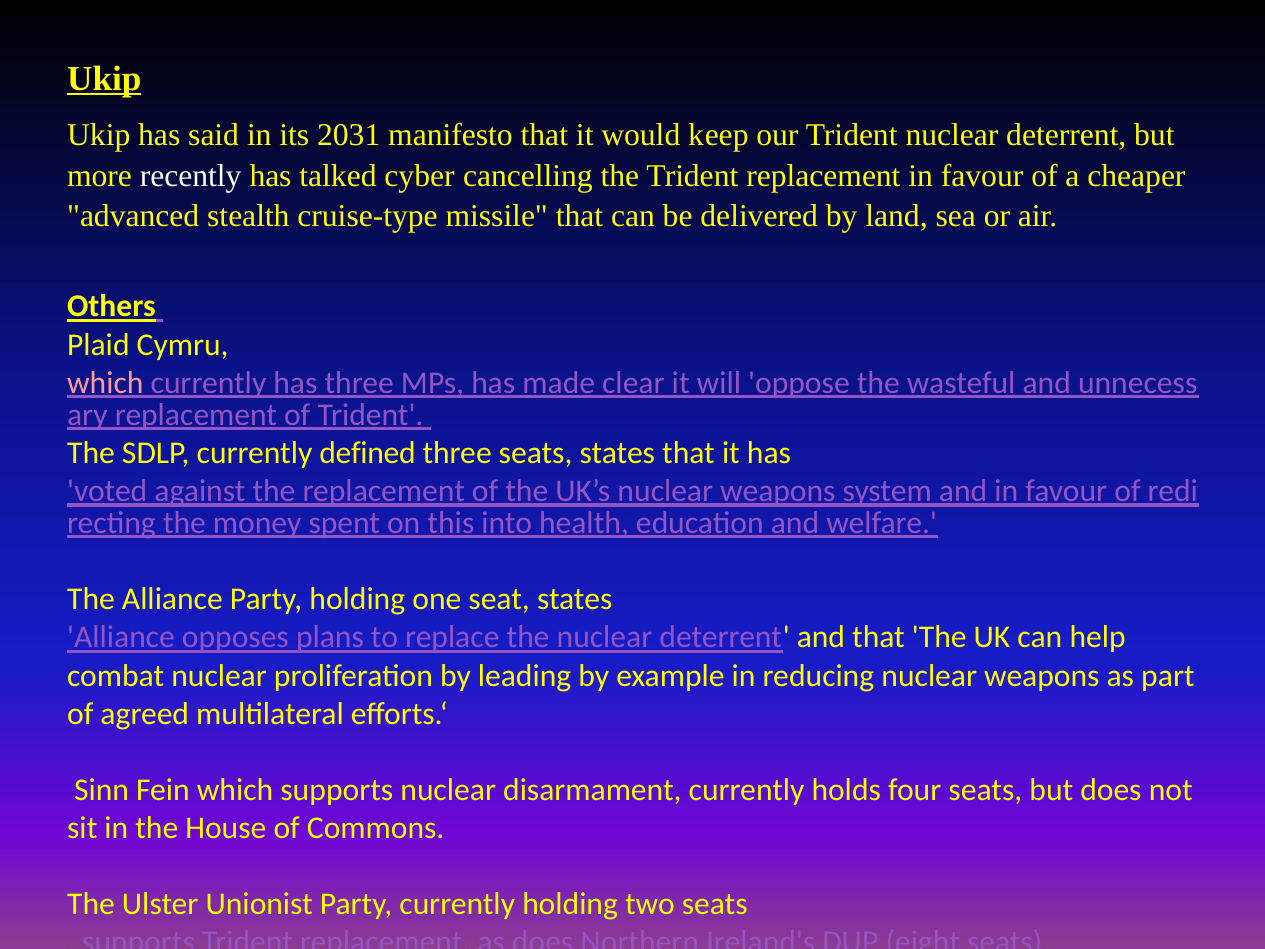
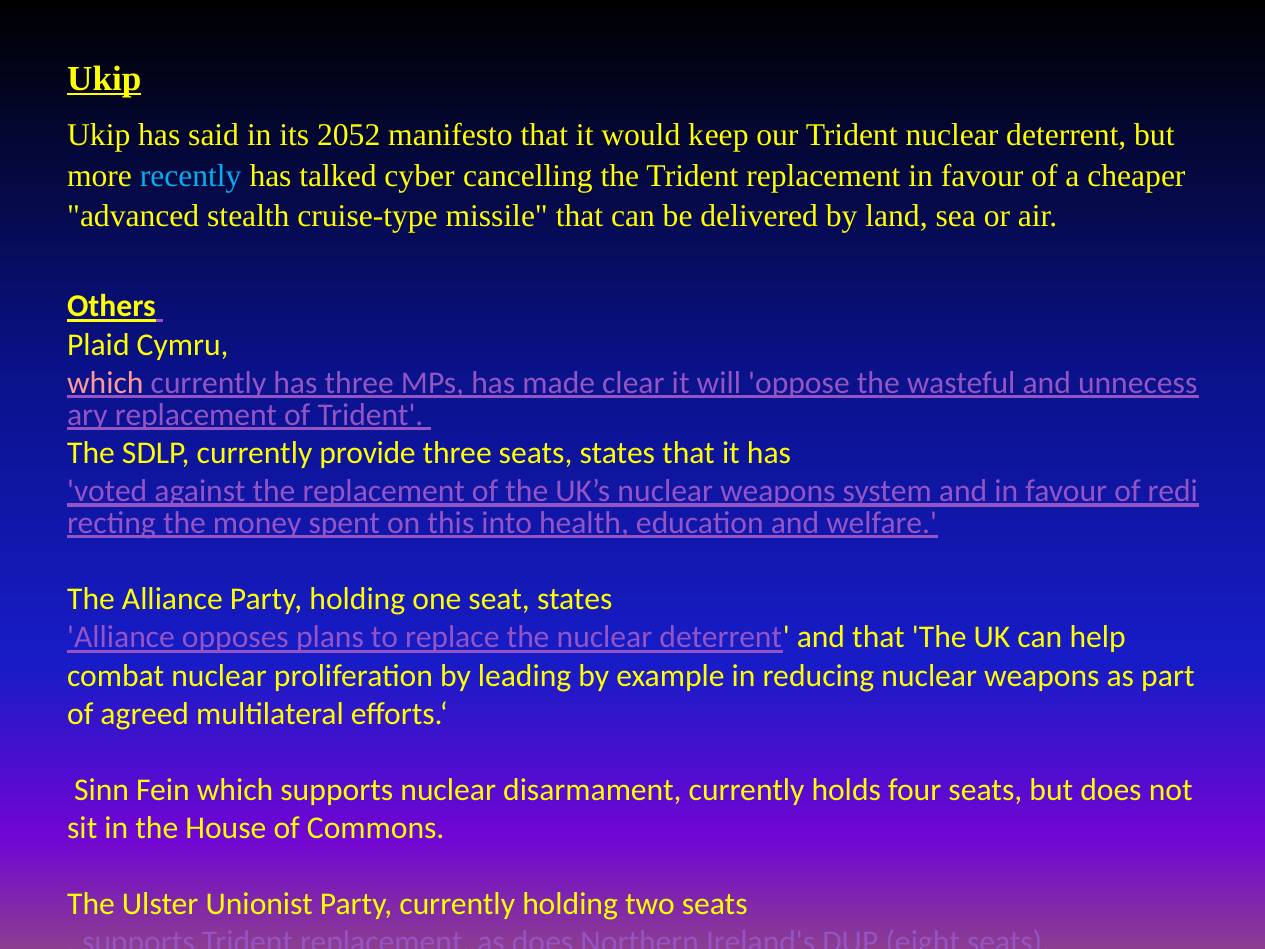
2031: 2031 -> 2052
recently colour: white -> light blue
defined: defined -> provide
